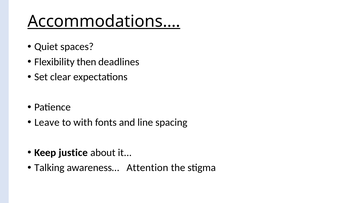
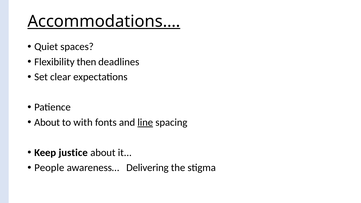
Leave at (47, 122): Leave -> About
line underline: none -> present
Talking: Talking -> People
Attention: Attention -> Delivering
